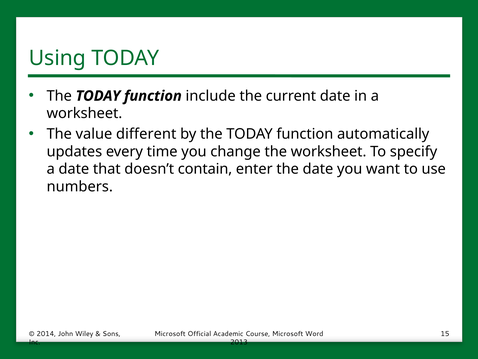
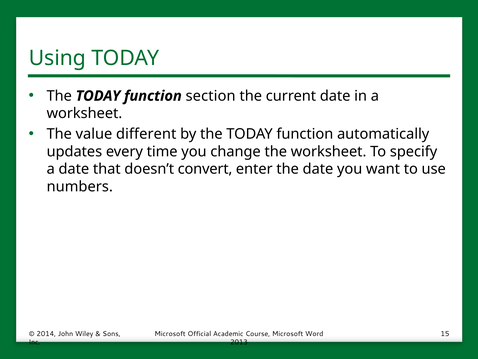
include: include -> section
contain: contain -> convert
